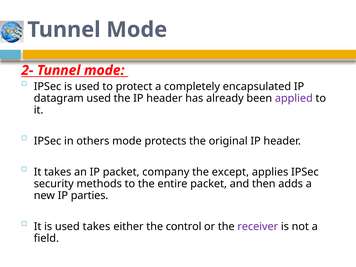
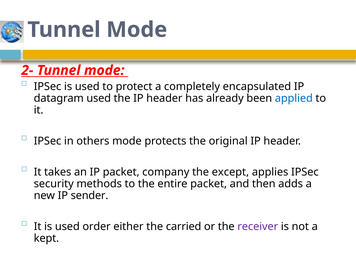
applied colour: purple -> blue
parties: parties -> sender
used takes: takes -> order
control: control -> carried
field: field -> kept
